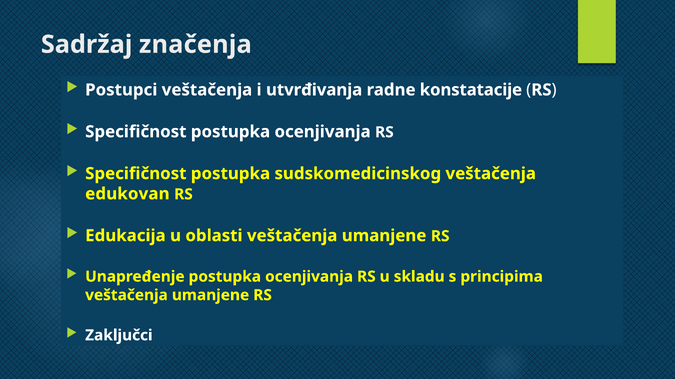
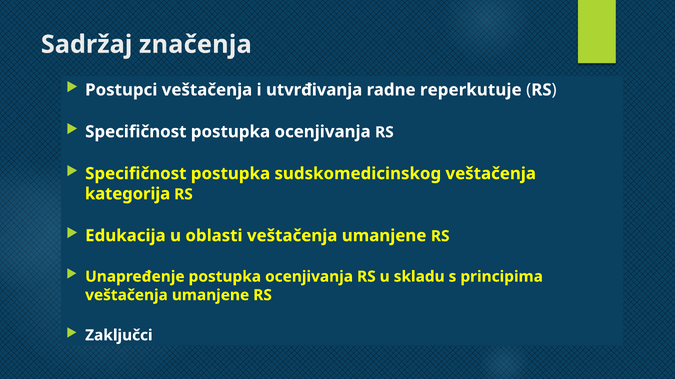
konstatacije: konstatacije -> reperkutuje
edukovan: edukovan -> kategorija
